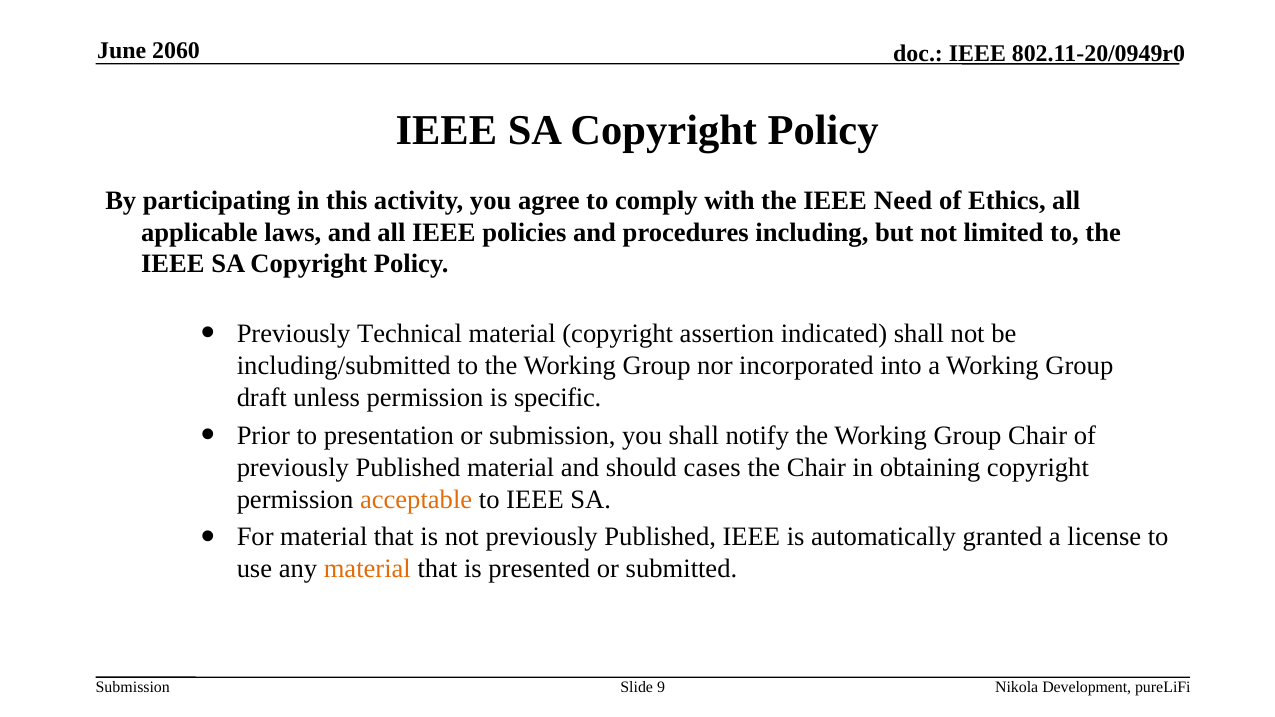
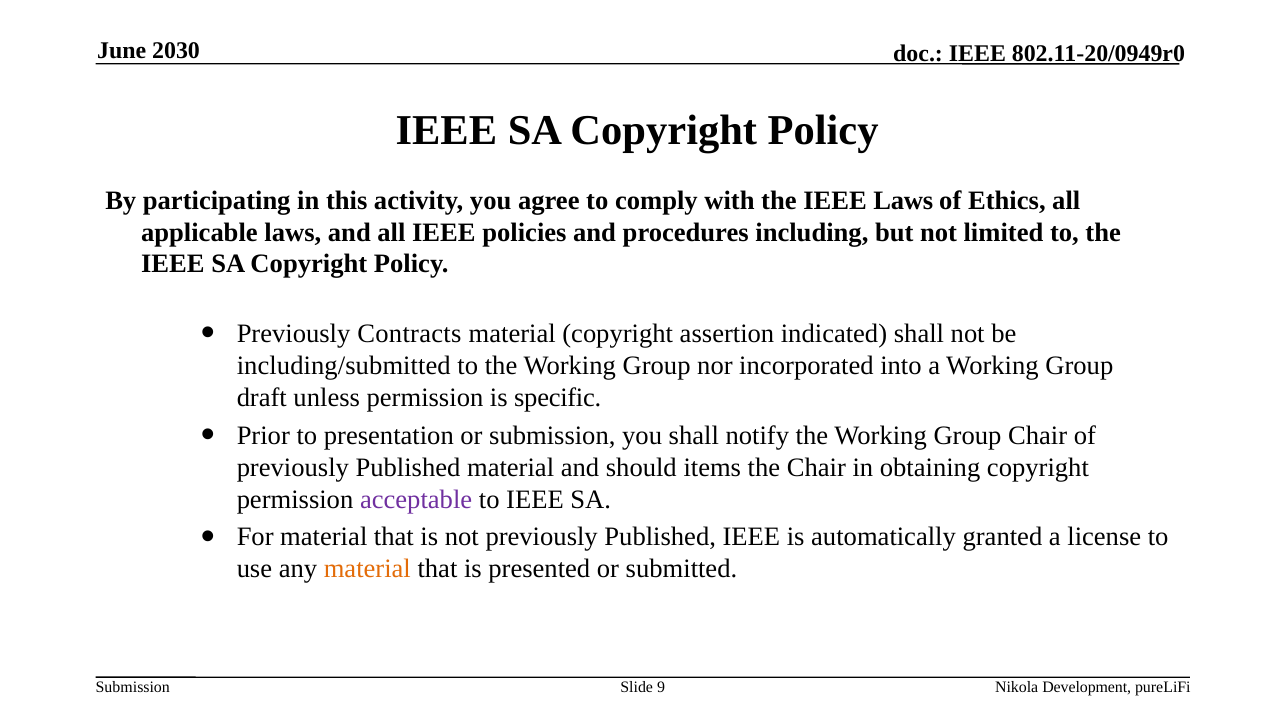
2060: 2060 -> 2030
IEEE Need: Need -> Laws
Technical: Technical -> Contracts
cases: cases -> items
acceptable colour: orange -> purple
